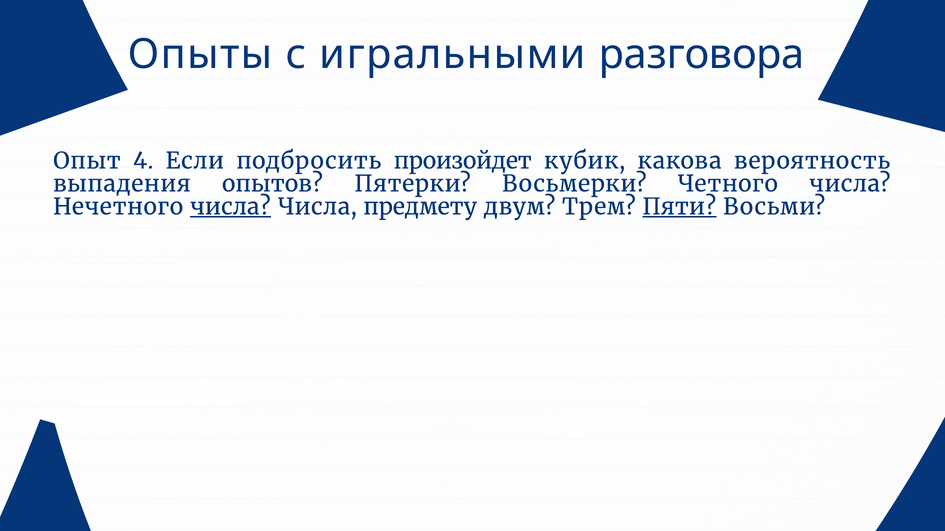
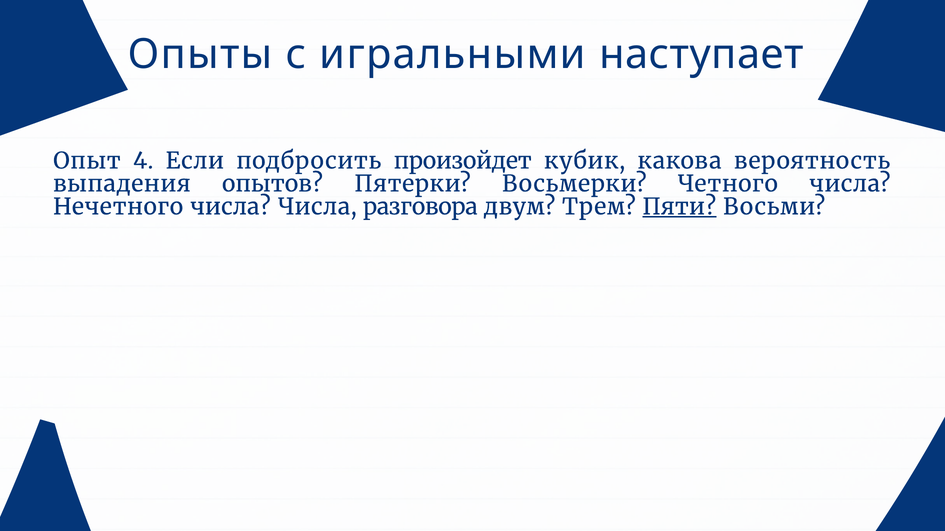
разговора: разговора -> наступает
числа at (230, 207) underline: present -> none
предмету: предмету -> разговора
